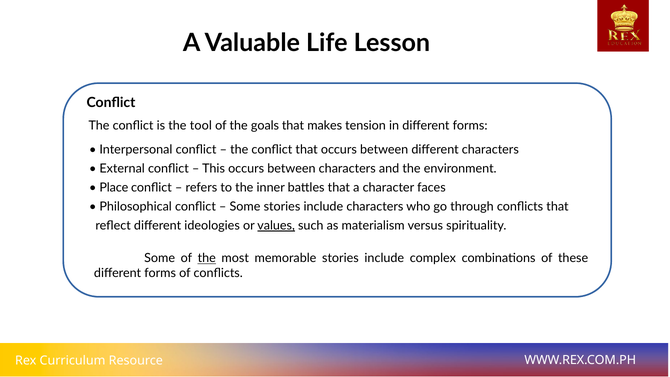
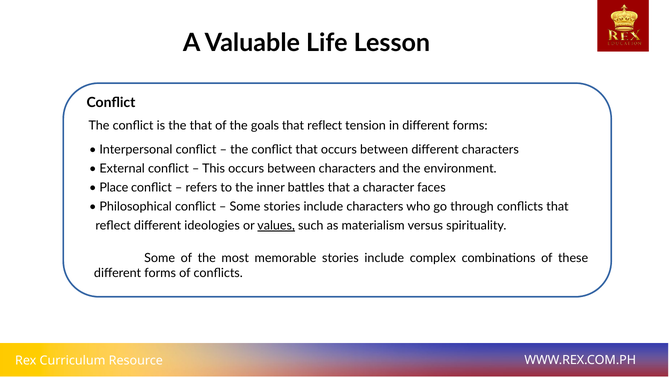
the tool: tool -> that
makes at (325, 126): makes -> reflect
the at (207, 258) underline: present -> none
